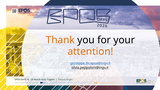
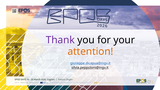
Thank colour: orange -> purple
